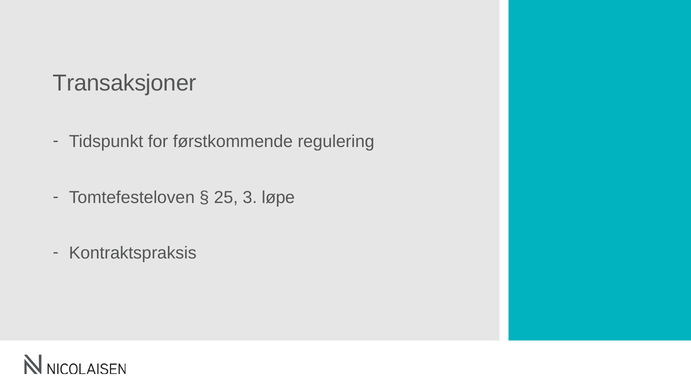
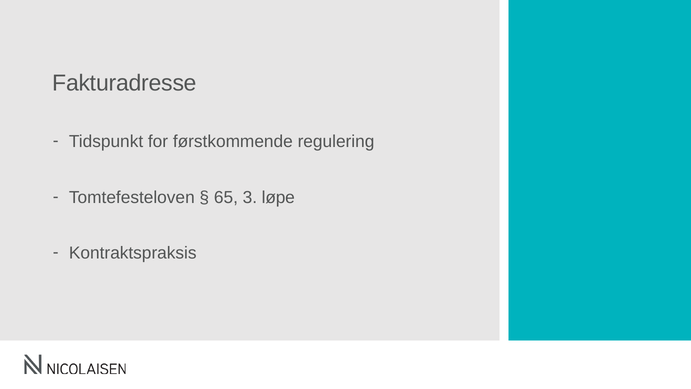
Transaksjoner: Transaksjoner -> Fakturadresse
25: 25 -> 65
